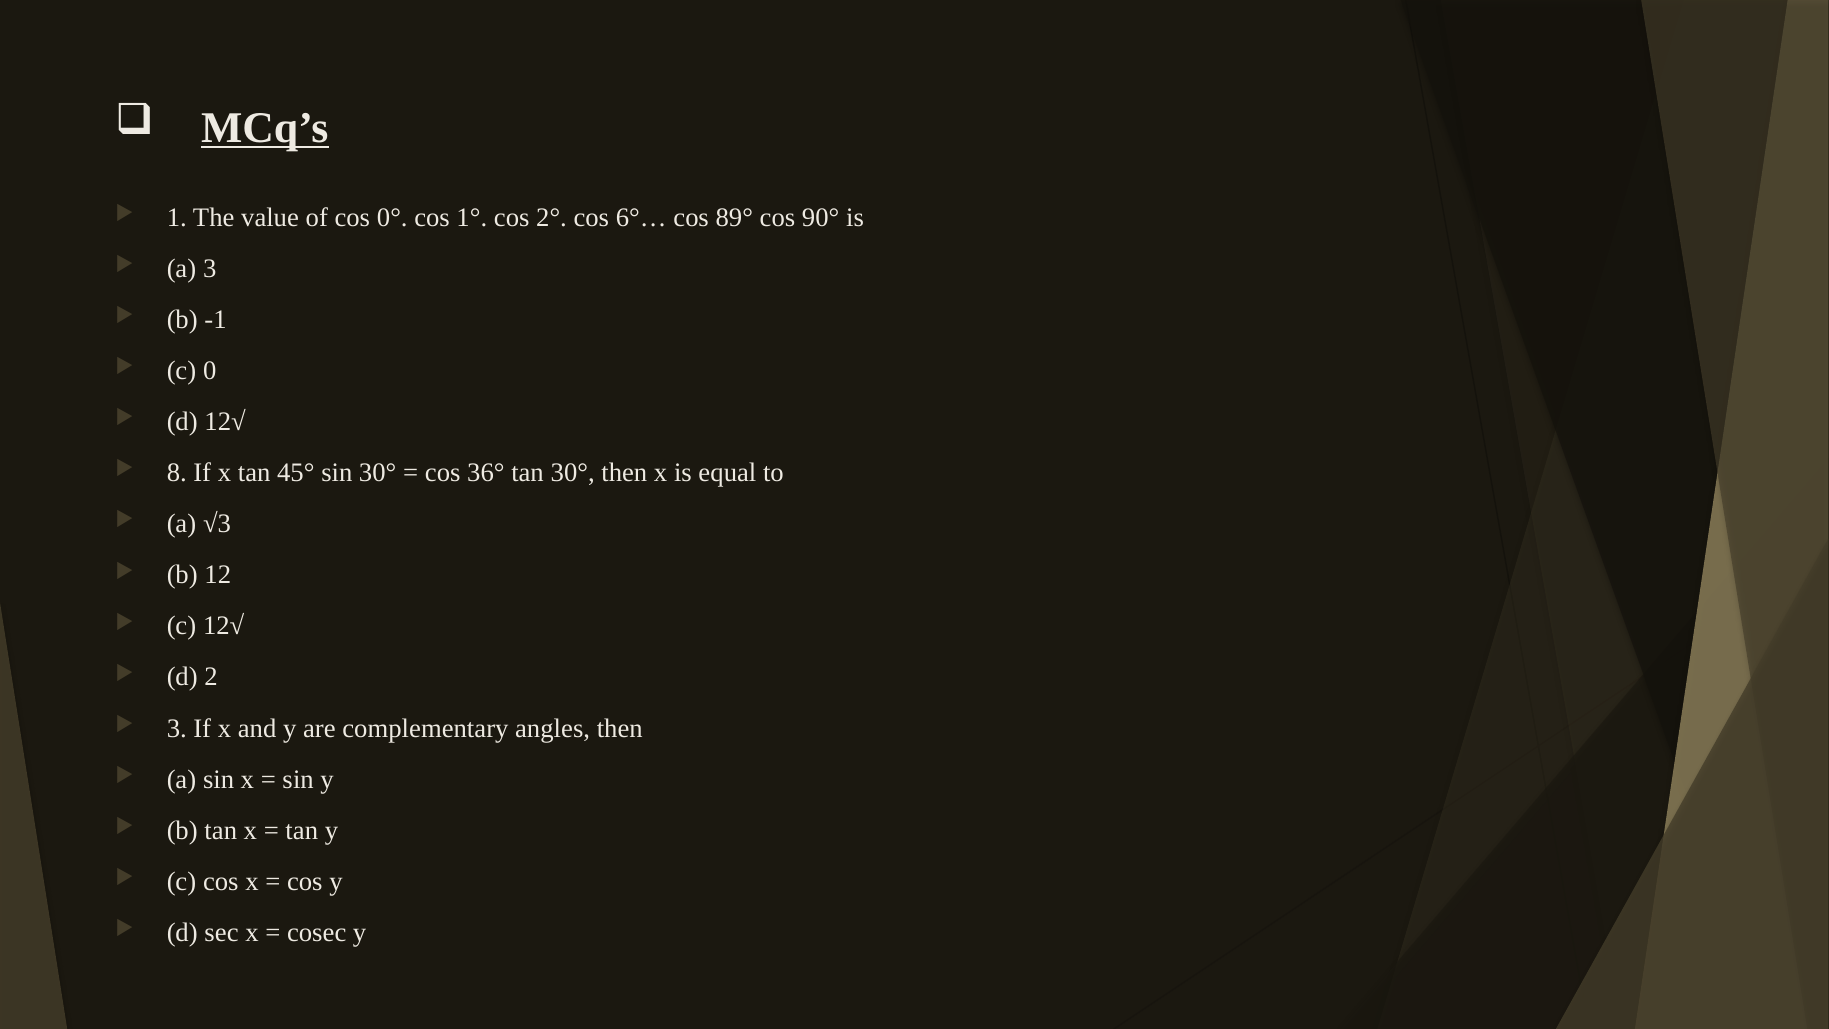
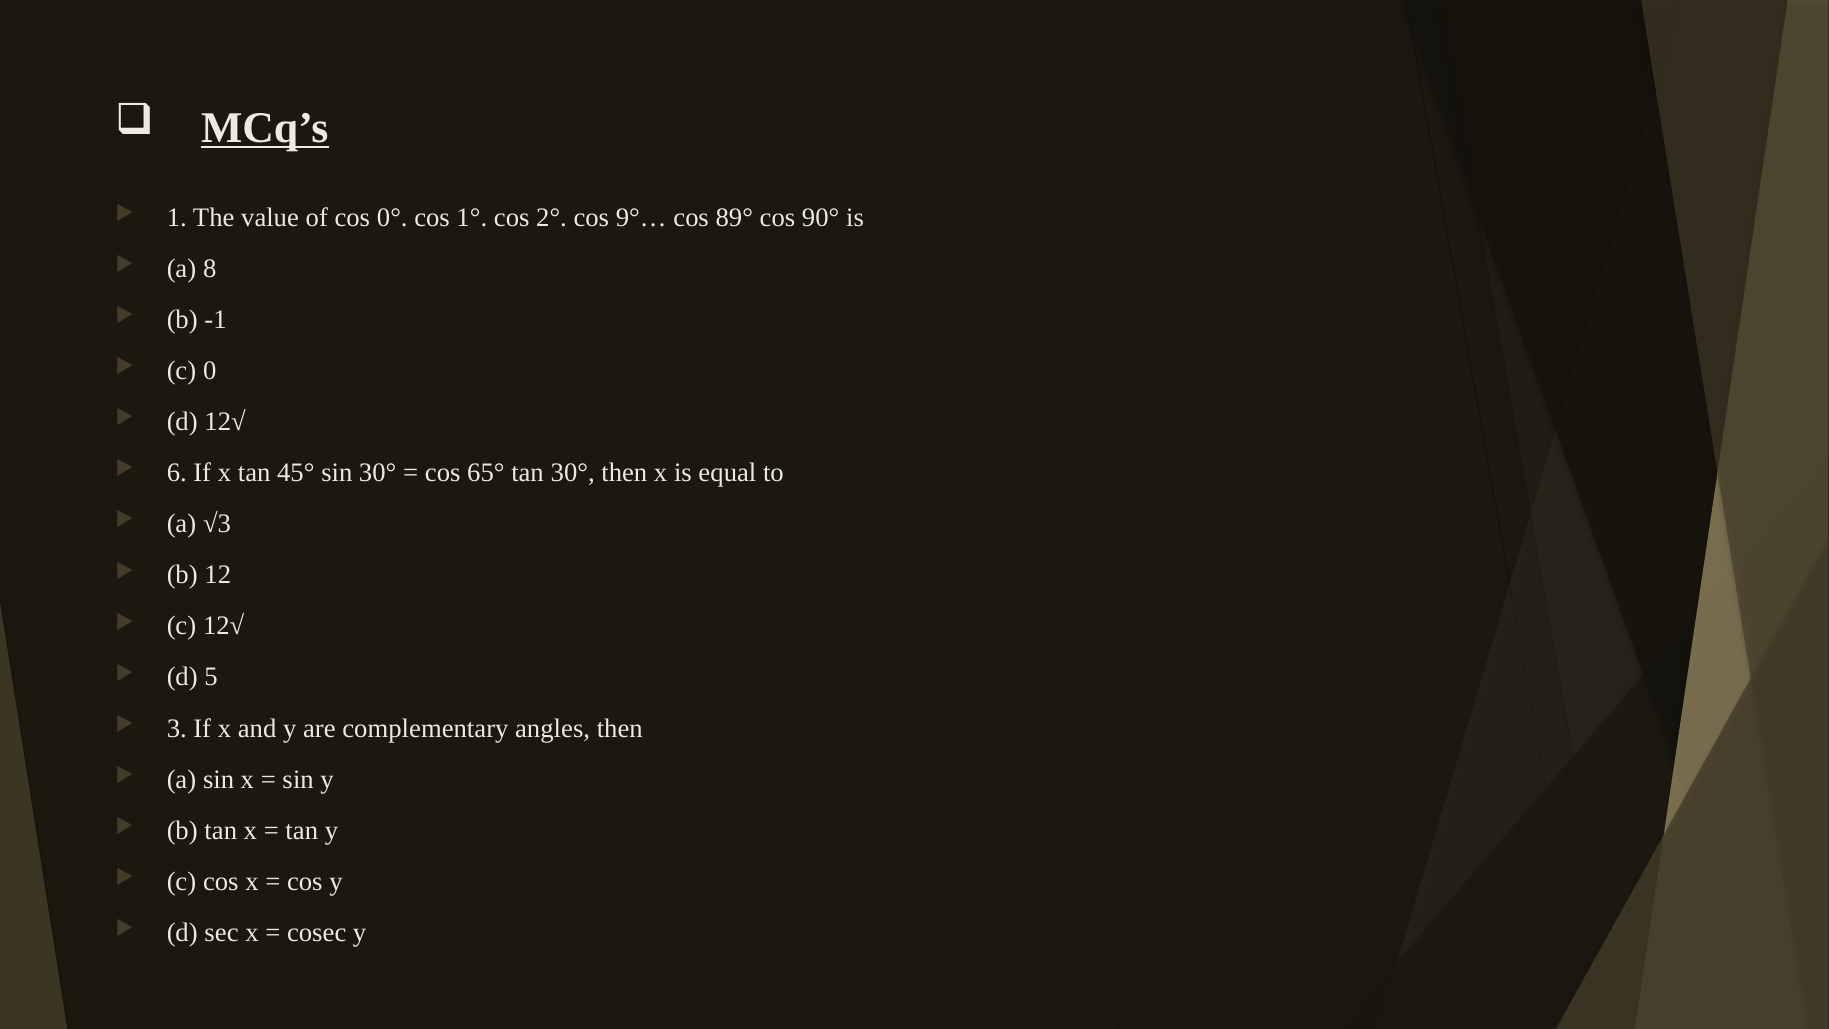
6°…: 6°… -> 9°…
a 3: 3 -> 8
8: 8 -> 6
36°: 36° -> 65°
2: 2 -> 5
